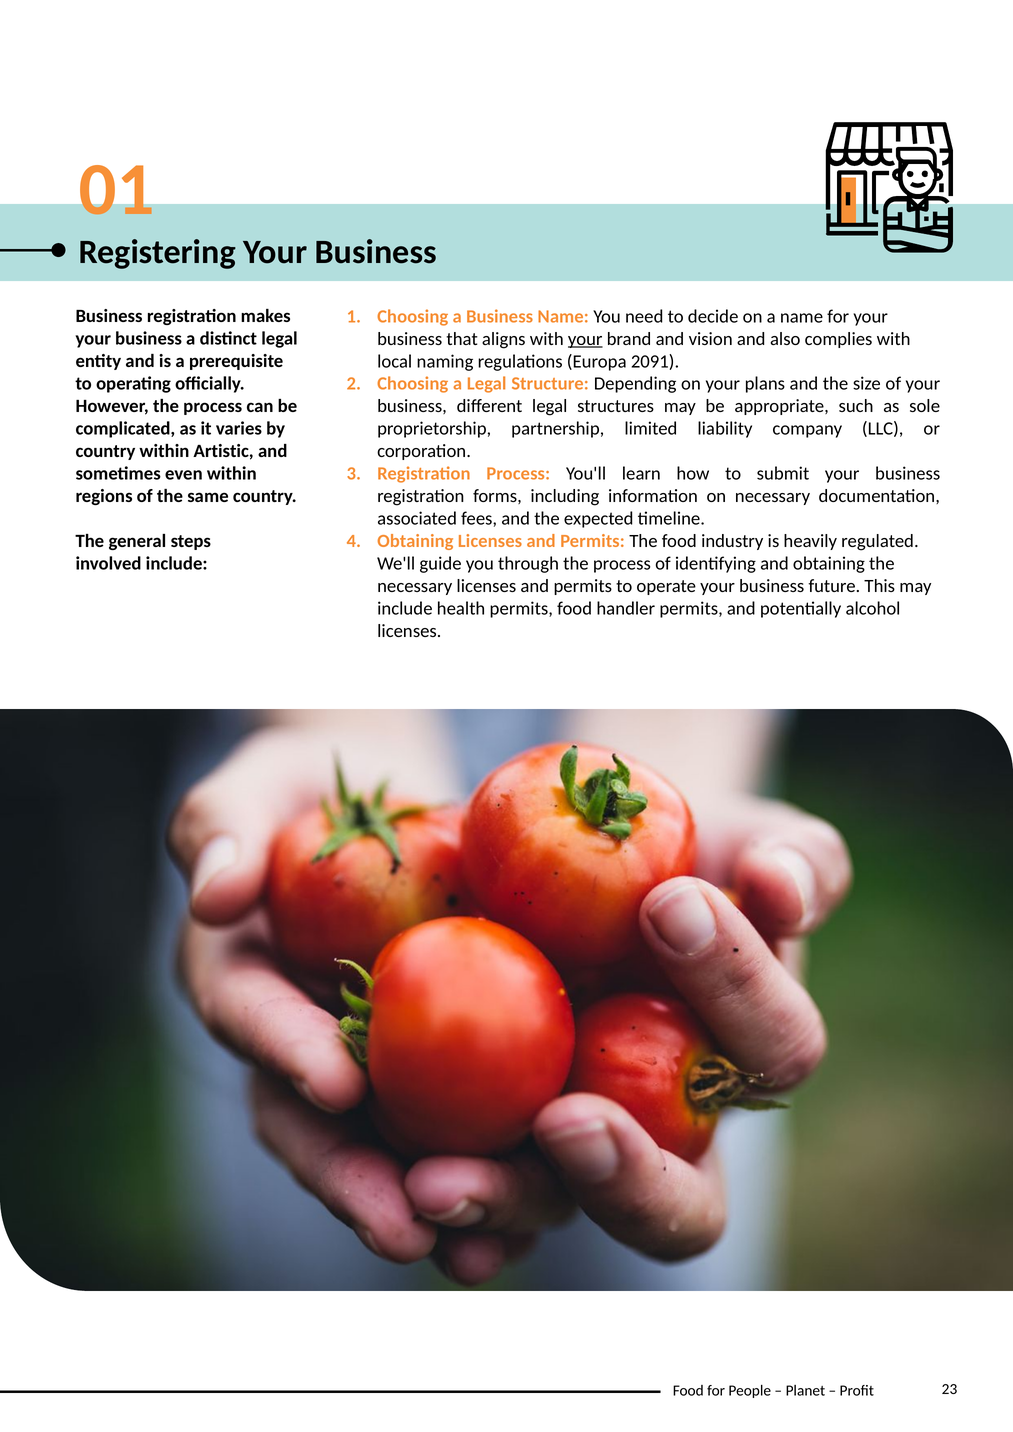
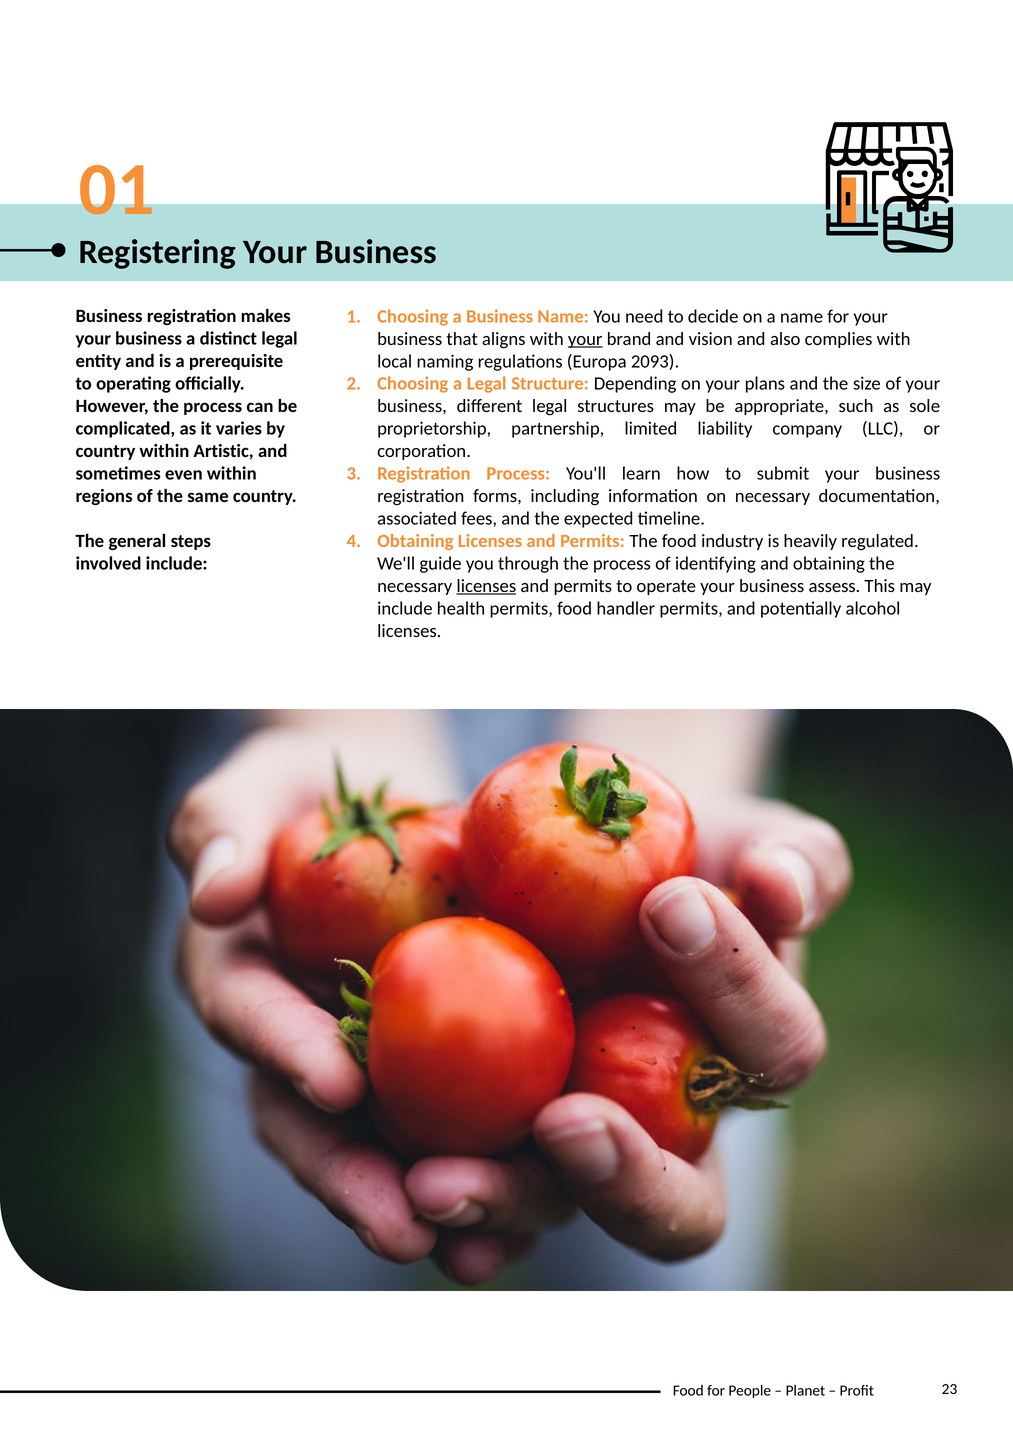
2091: 2091 -> 2093
licenses at (486, 586) underline: none -> present
future: future -> assess
